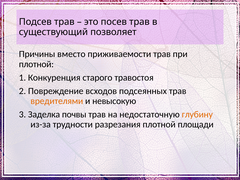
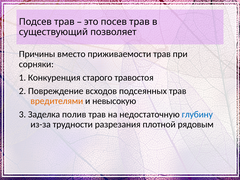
плотной at (36, 64): плотной -> сорняки
почвы: почвы -> полив
глубину colour: orange -> blue
площади: площади -> рядовым
